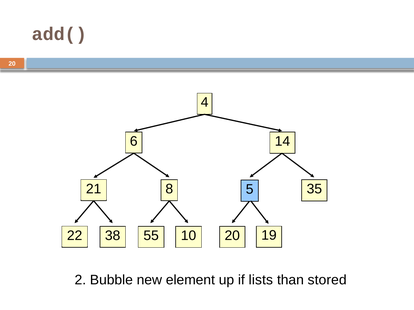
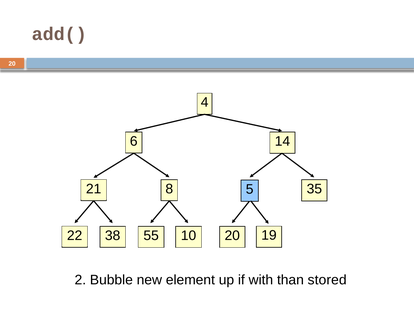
lists: lists -> with
